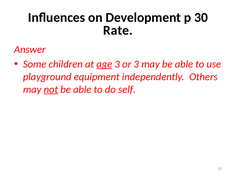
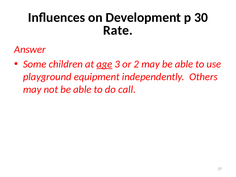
or 3: 3 -> 2
not underline: present -> none
self: self -> call
